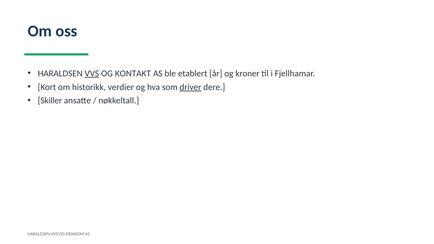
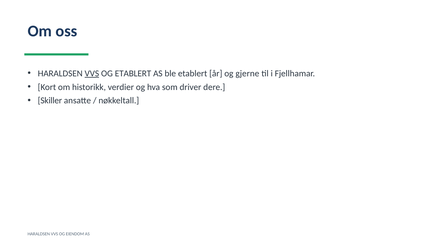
OG KONTAKT: KONTAKT -> ETABLERT
kroner: kroner -> gjerne
driver underline: present -> none
